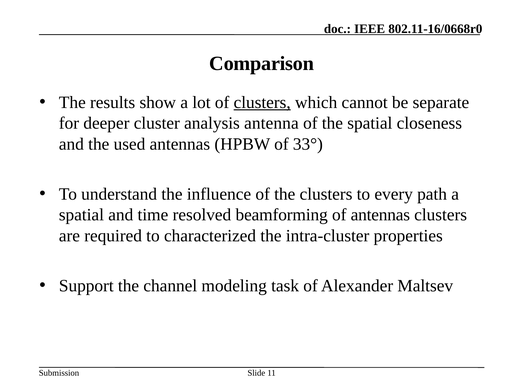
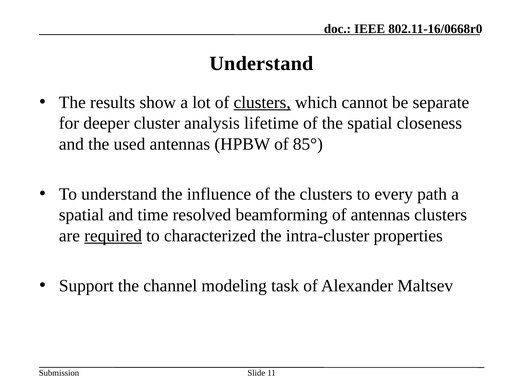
Comparison at (262, 63): Comparison -> Understand
antenna: antenna -> lifetime
33°: 33° -> 85°
required underline: none -> present
